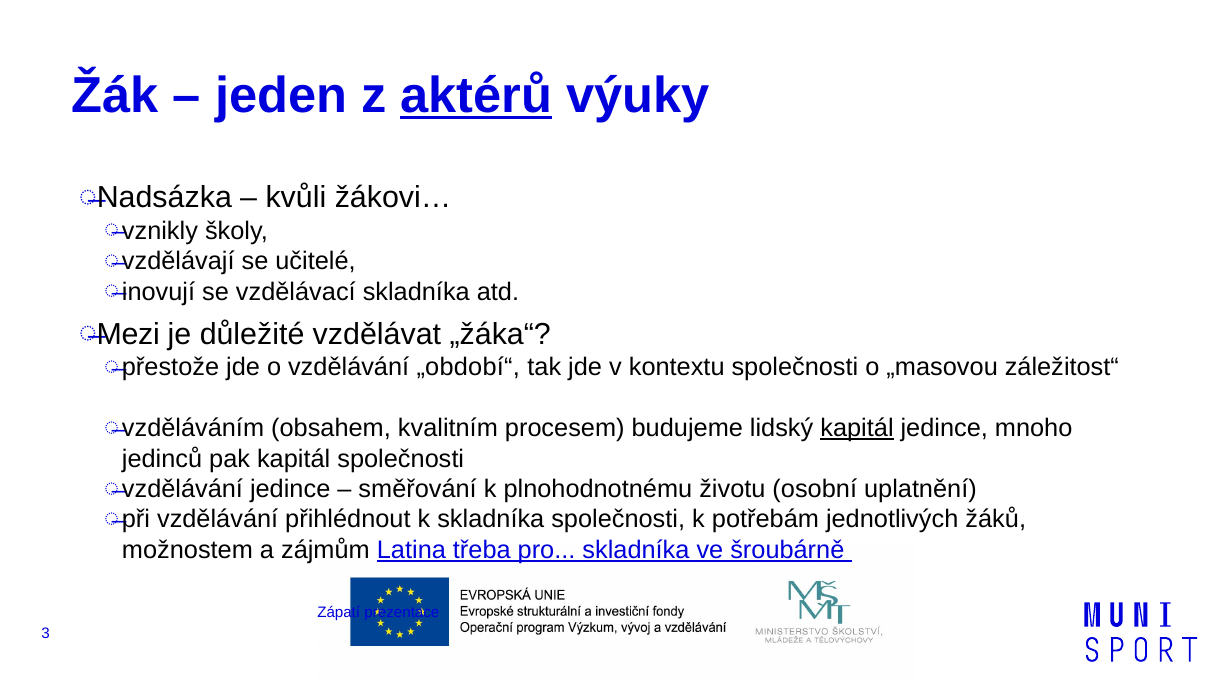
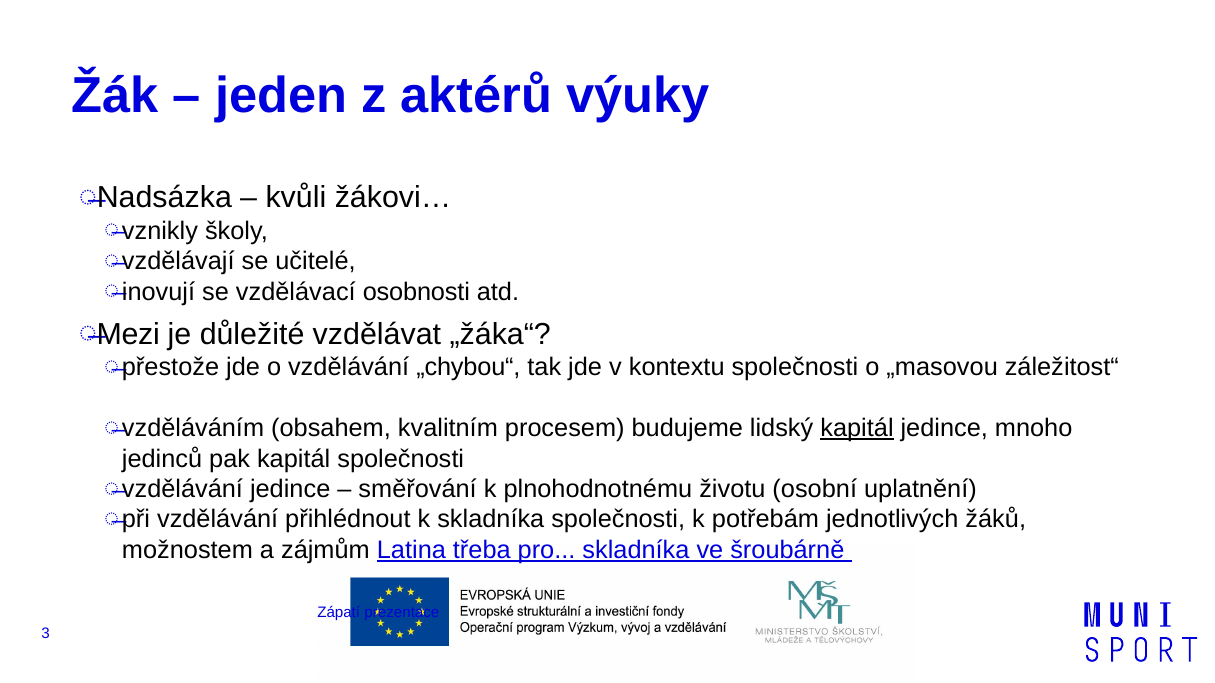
aktérů underline: present -> none
vzdělávací skladníka: skladníka -> osobnosti
„období“: „období“ -> „chybou“
